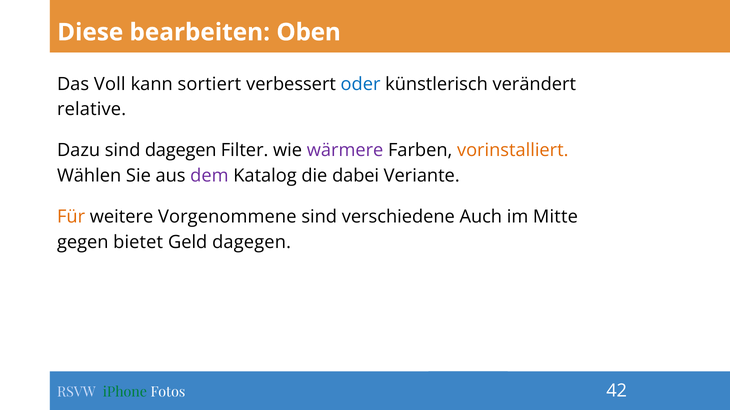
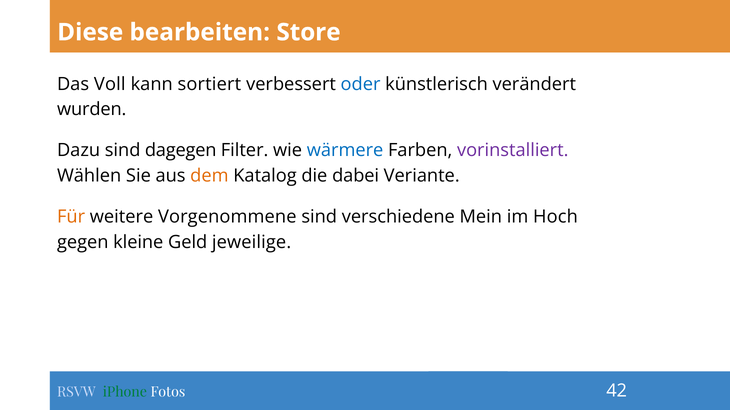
Oben: Oben -> Store
relative: relative -> wurden
wärmere colour: purple -> blue
vorinstalliert colour: orange -> purple
dem colour: purple -> orange
Auch: Auch -> Mein
Mitte: Mitte -> Hoch
bietet: bietet -> kleine
Geld dagegen: dagegen -> jeweilige
